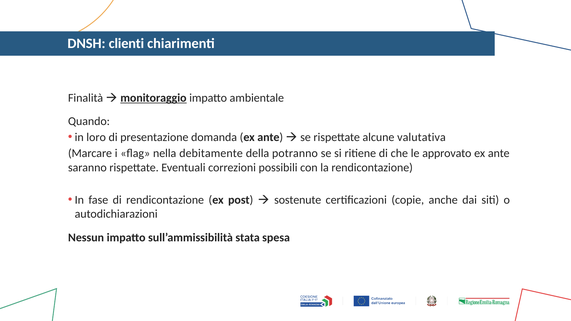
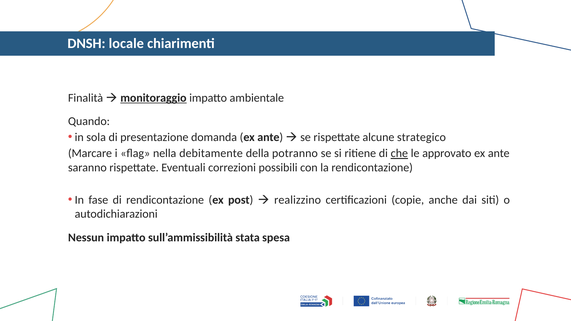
clienti: clienti -> locale
loro: loro -> sola
valutativa: valutativa -> strategico
che underline: none -> present
sostenute: sostenute -> realizzino
